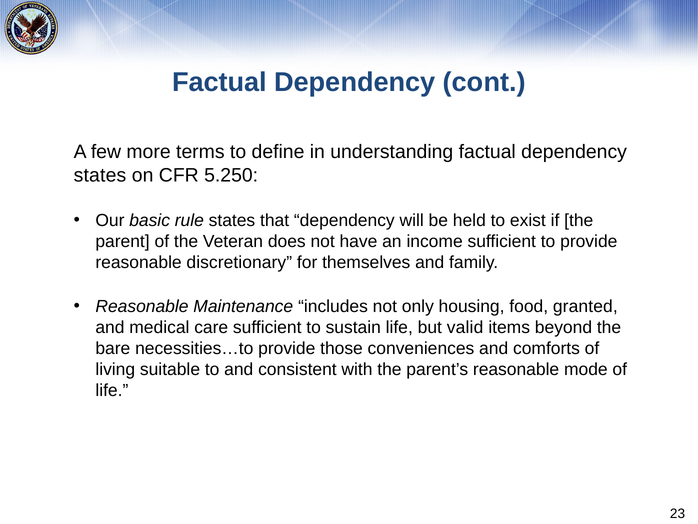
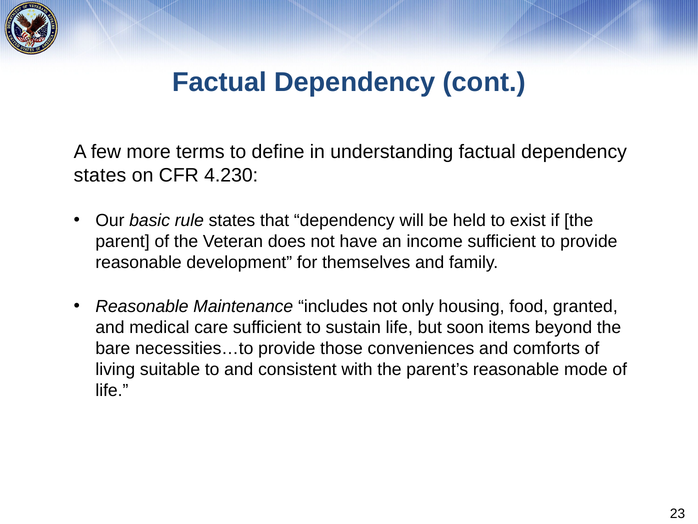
5.250: 5.250 -> 4.230
discretionary: discretionary -> development
valid: valid -> soon
